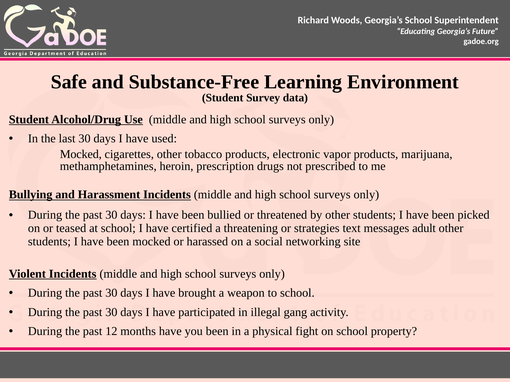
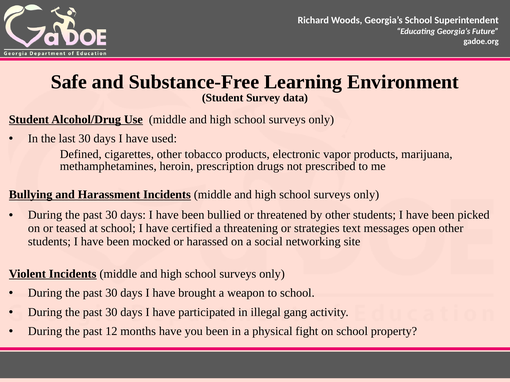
Mocked at (81, 154): Mocked -> Defined
adult: adult -> open
